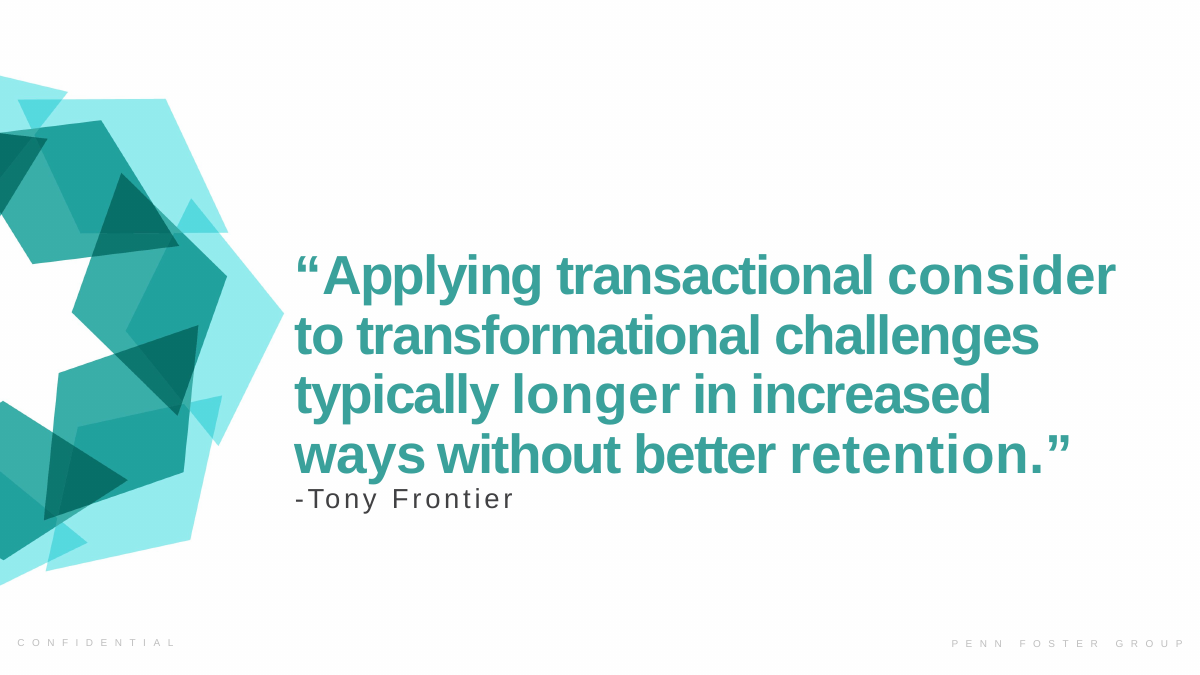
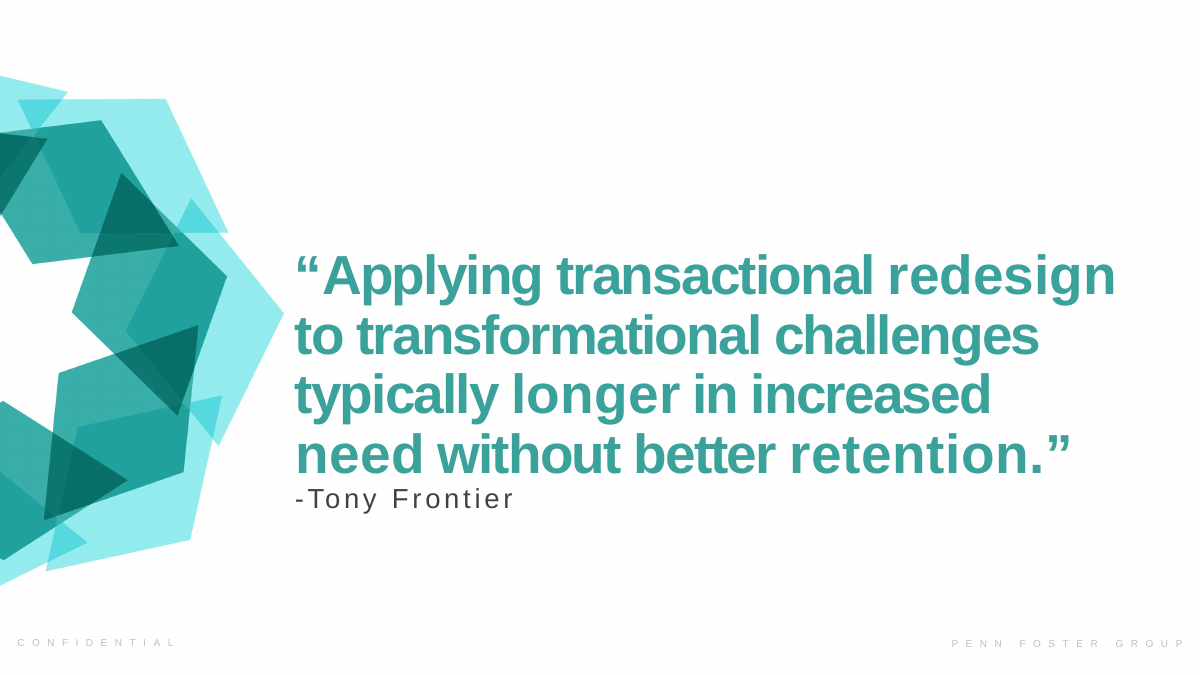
consider: consider -> redesign
ways: ways -> need
